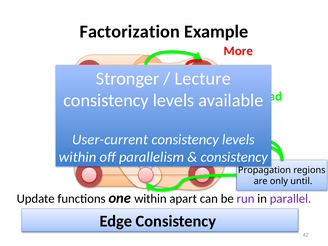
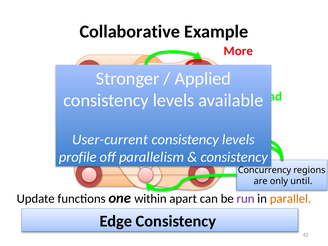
Factorization: Factorization -> Collaborative
Lecture: Lecture -> Applied
within at (78, 157): within -> profile
Propagation: Propagation -> Concurrency
parallel colour: purple -> orange
